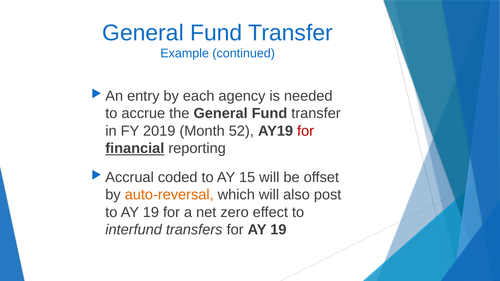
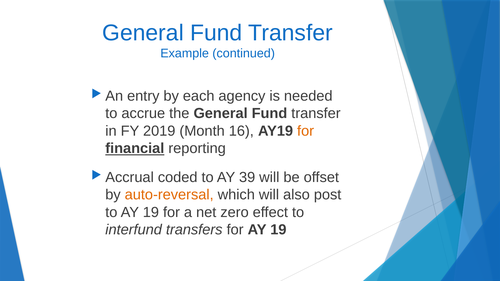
52: 52 -> 16
for at (306, 131) colour: red -> orange
15: 15 -> 39
